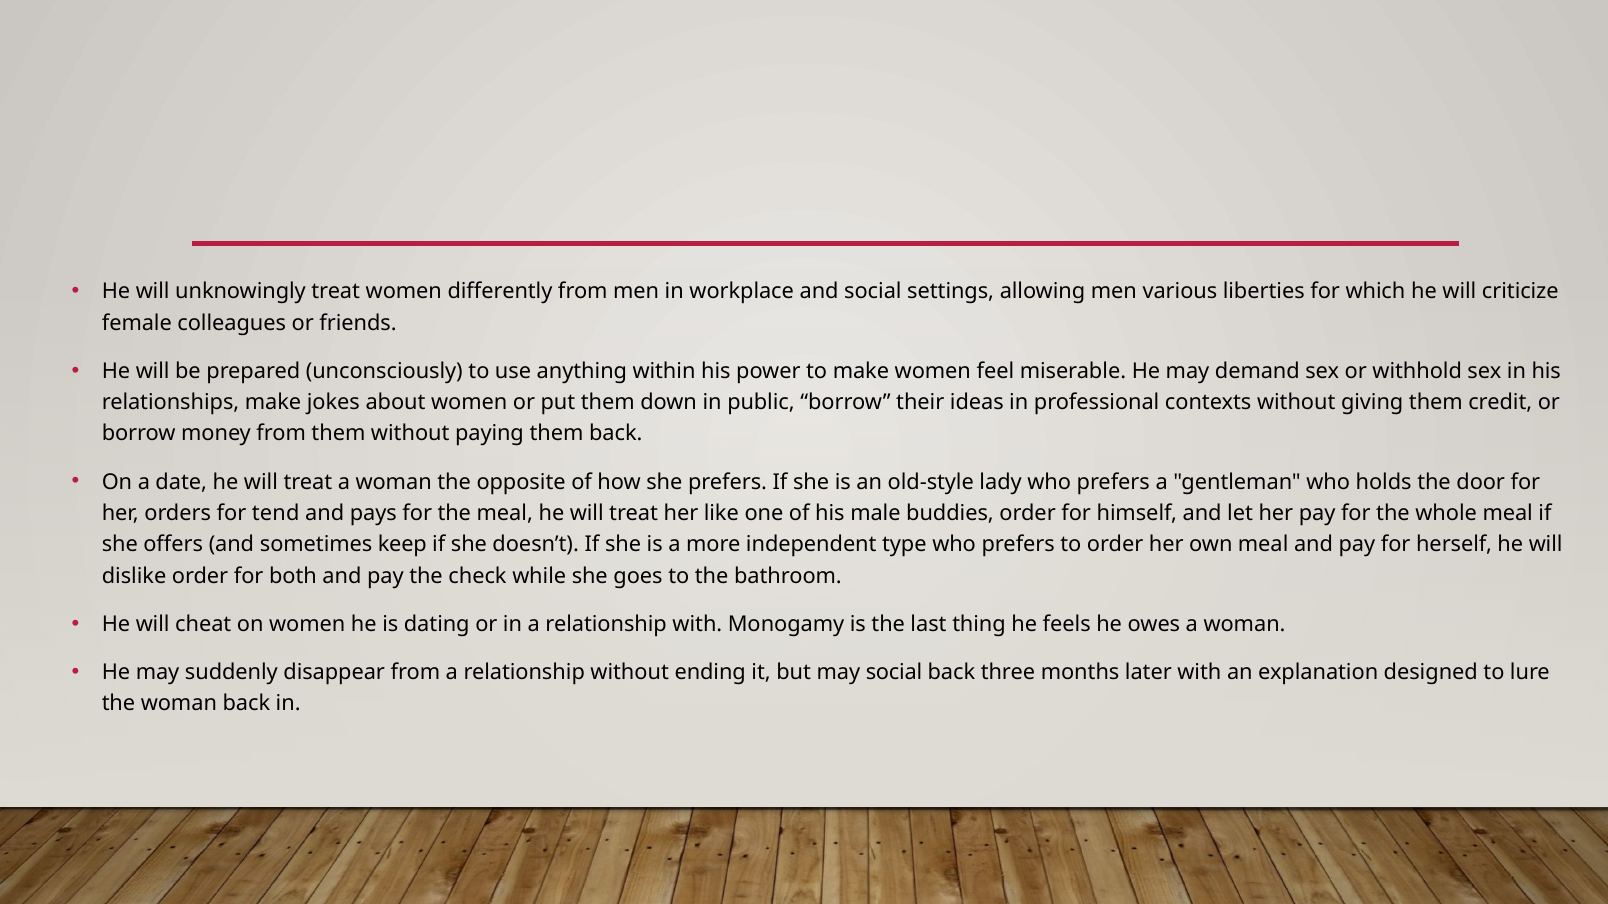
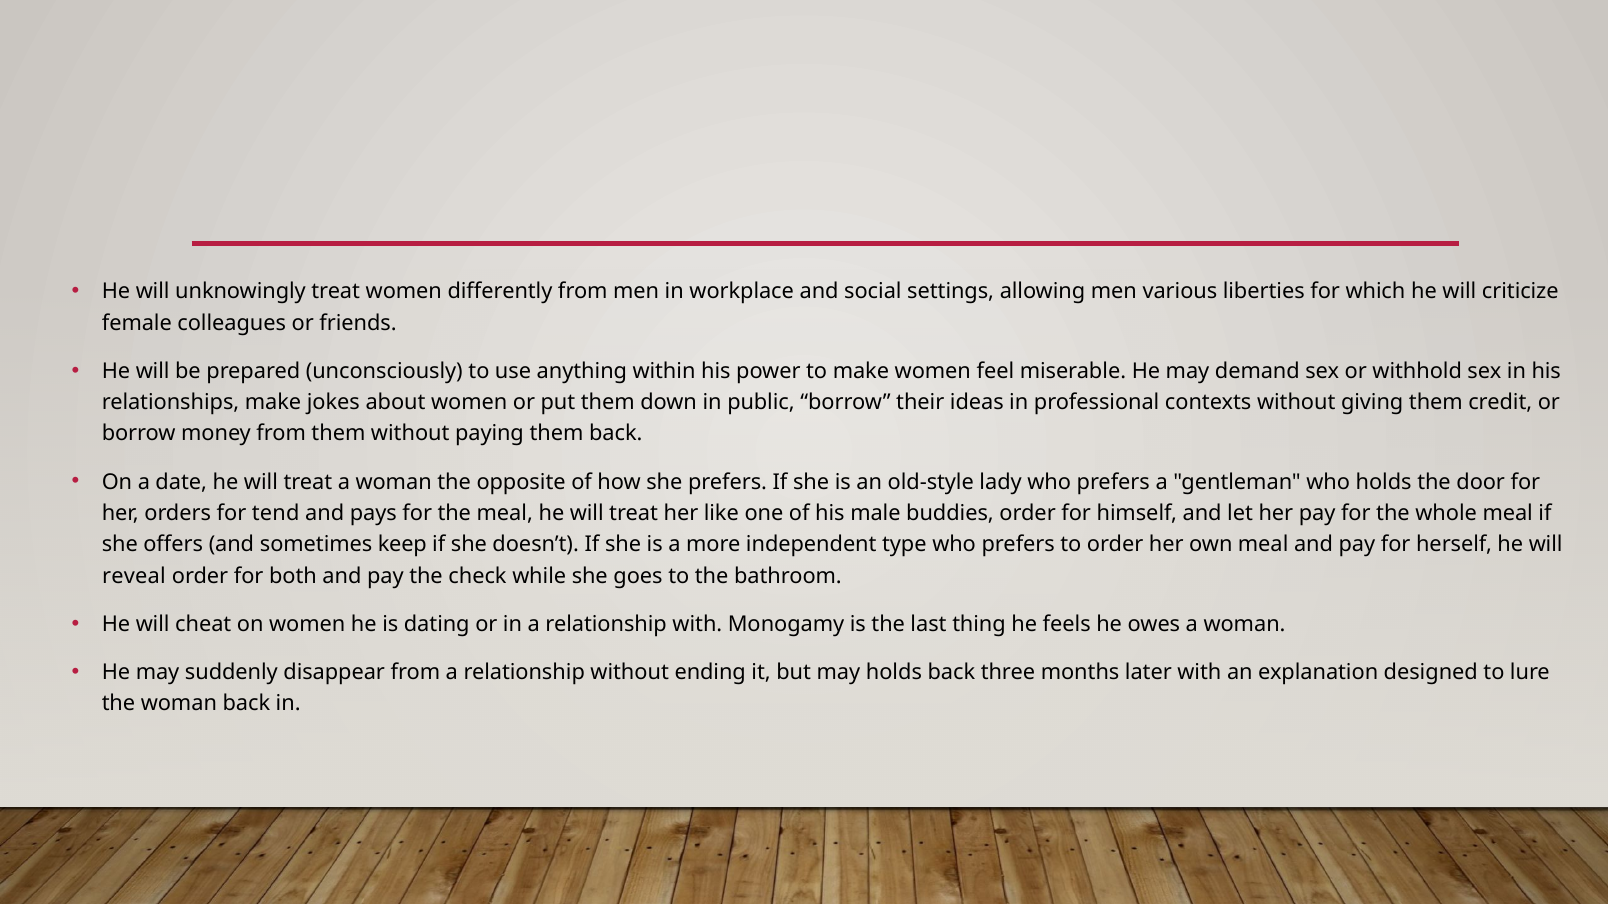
dislike: dislike -> reveal
may social: social -> holds
